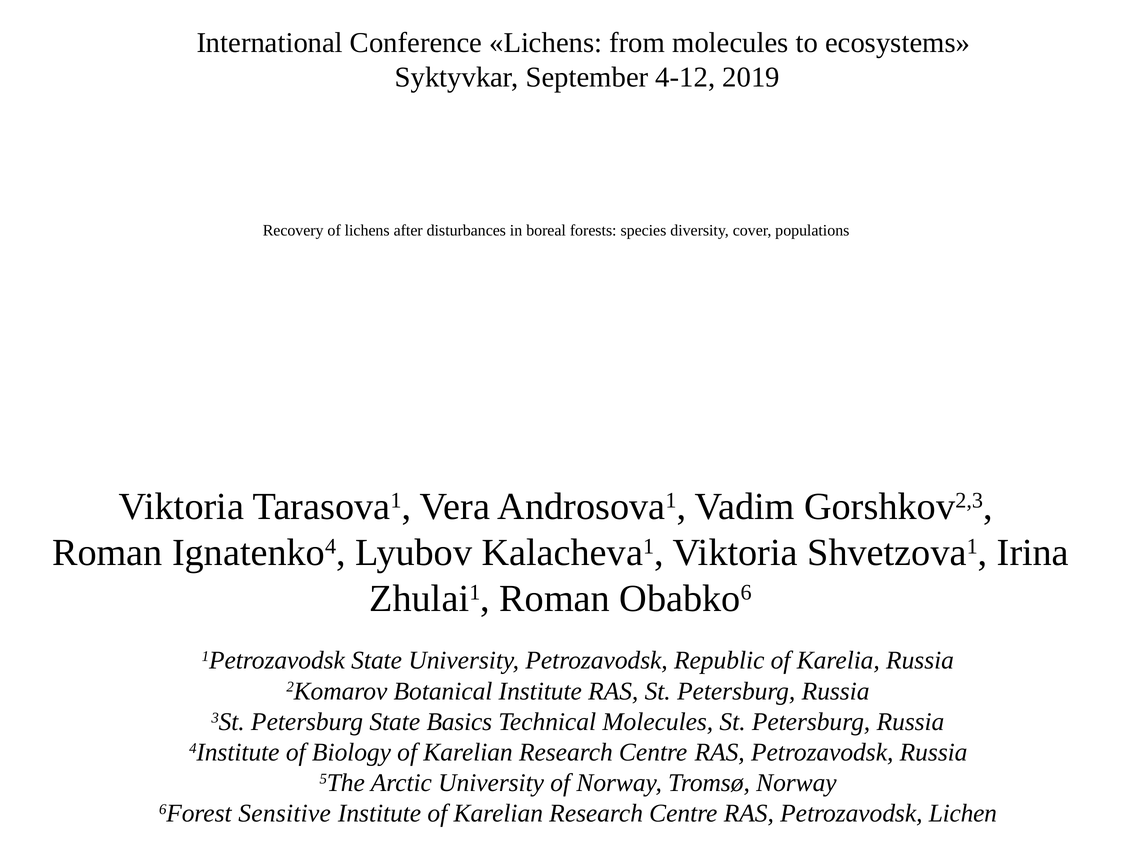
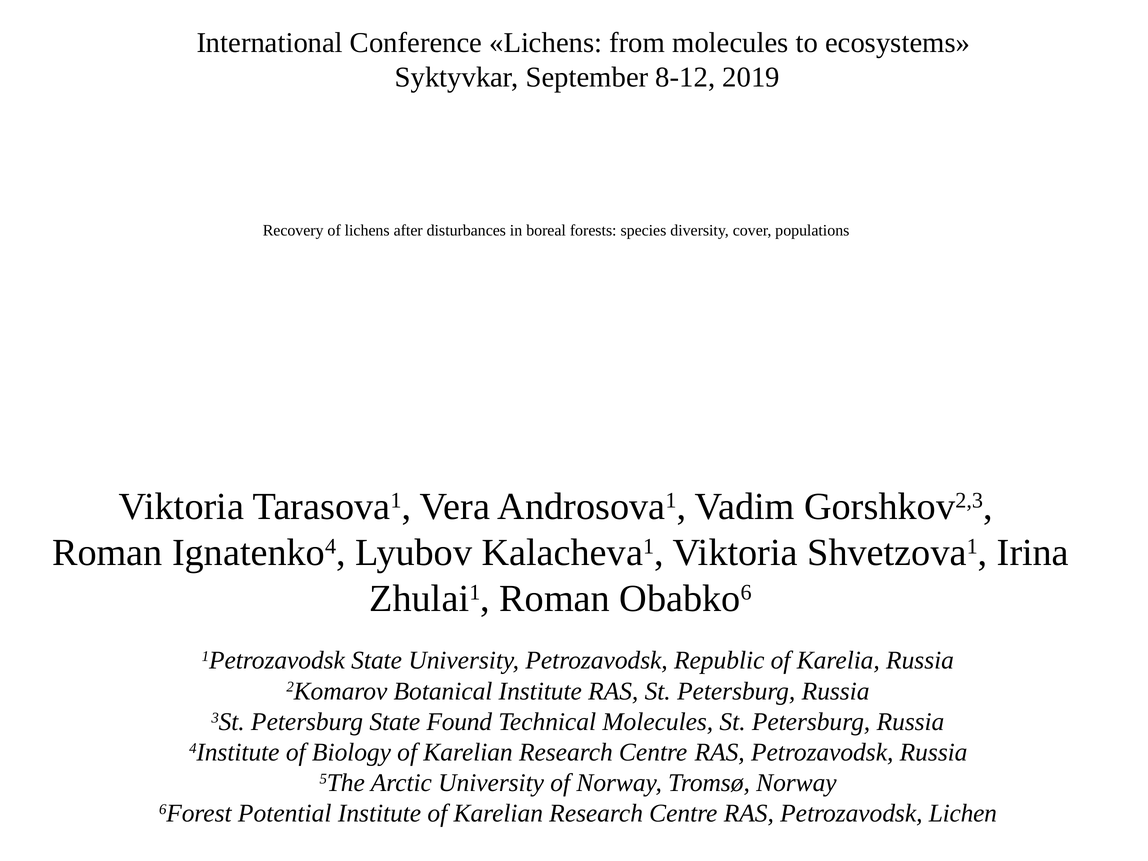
4-12: 4-12 -> 8-12
Basics: Basics -> Found
Sensitive: Sensitive -> Potential
